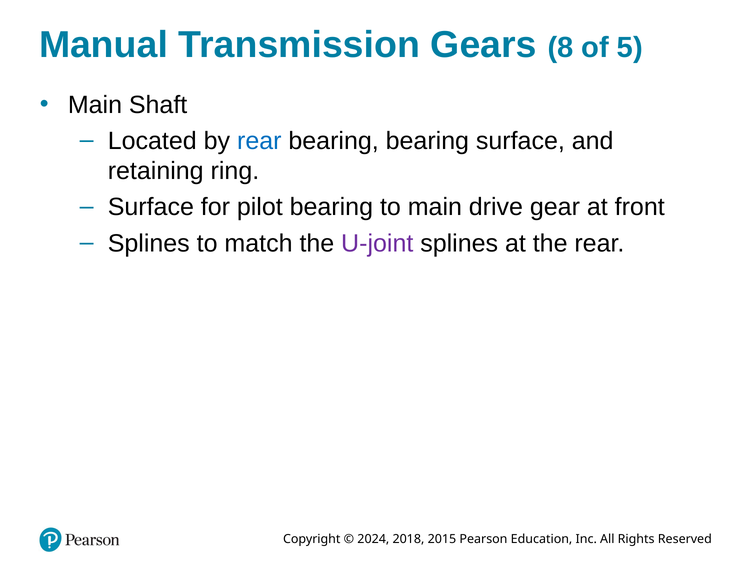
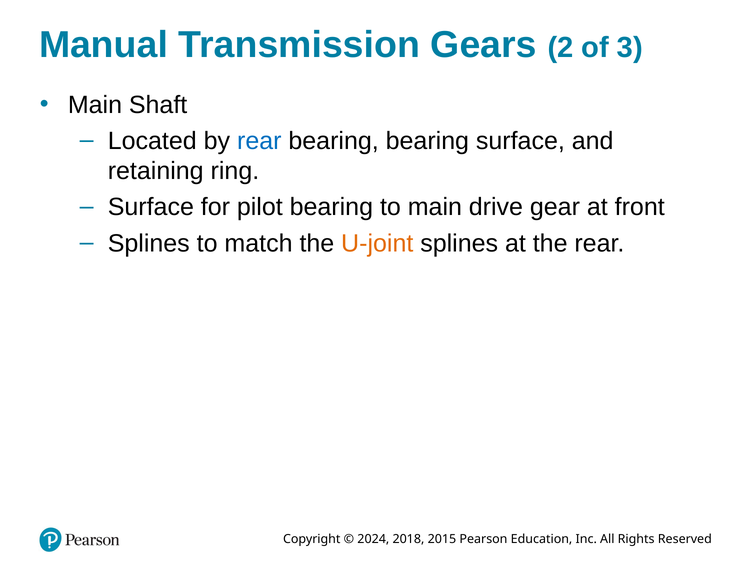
8: 8 -> 2
5: 5 -> 3
U-joint colour: purple -> orange
